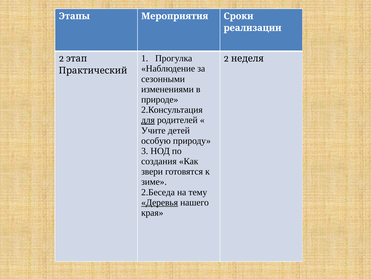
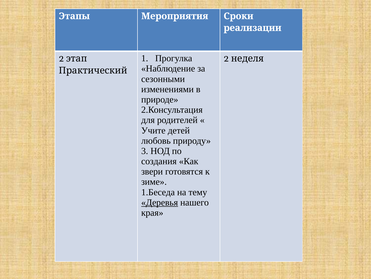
для underline: present -> none
особую: особую -> любовь
2.Беседа: 2.Беседа -> 1.Беседа
